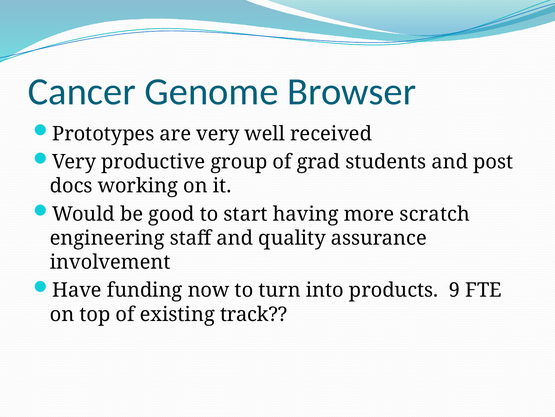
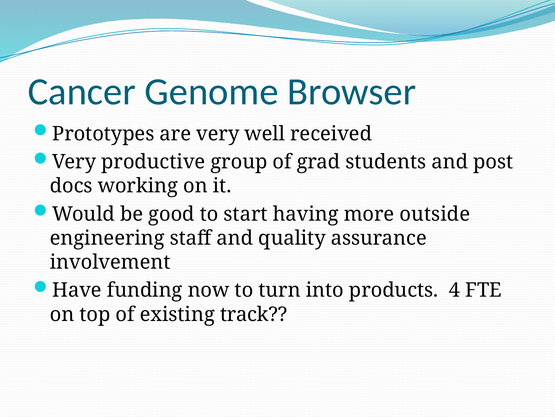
scratch: scratch -> outside
9: 9 -> 4
